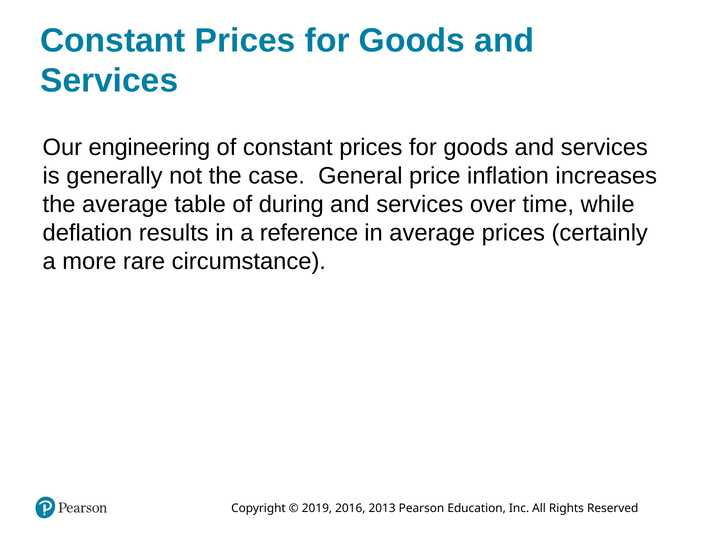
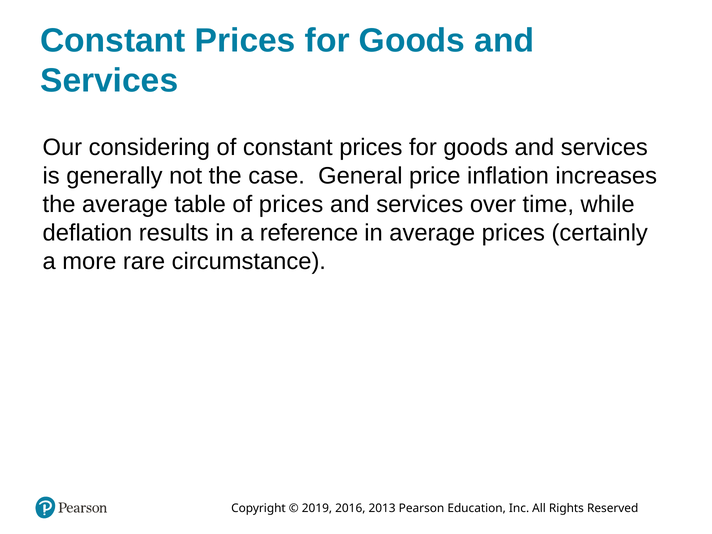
engineering: engineering -> considering
of during: during -> prices
